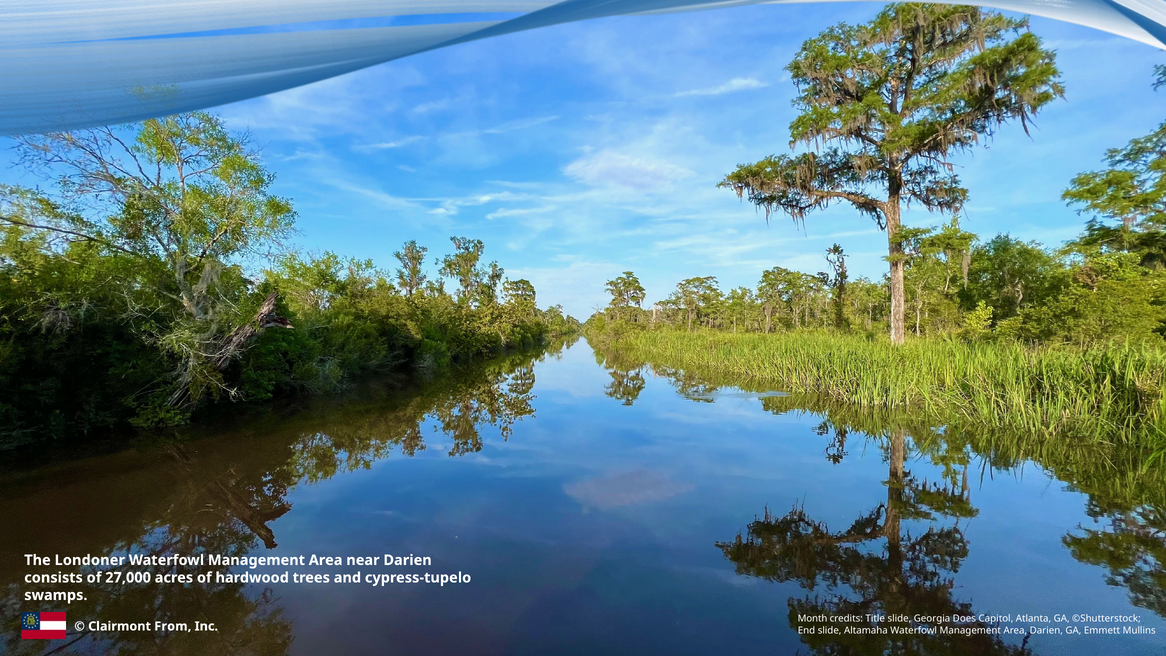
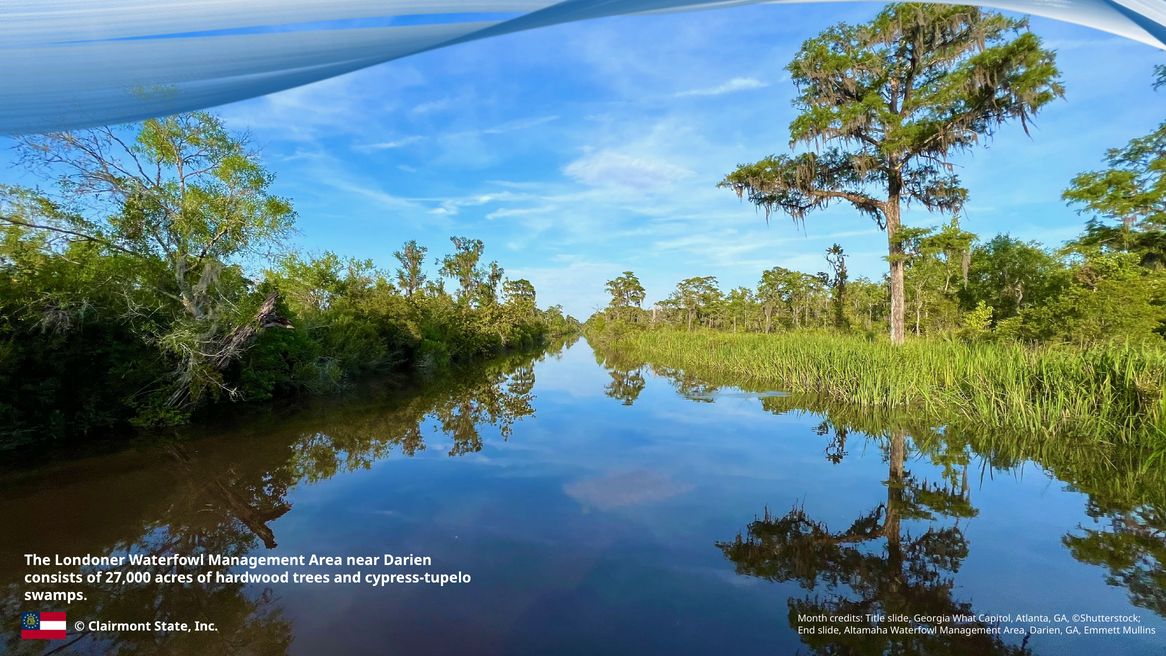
Does: Does -> What
From: From -> State
